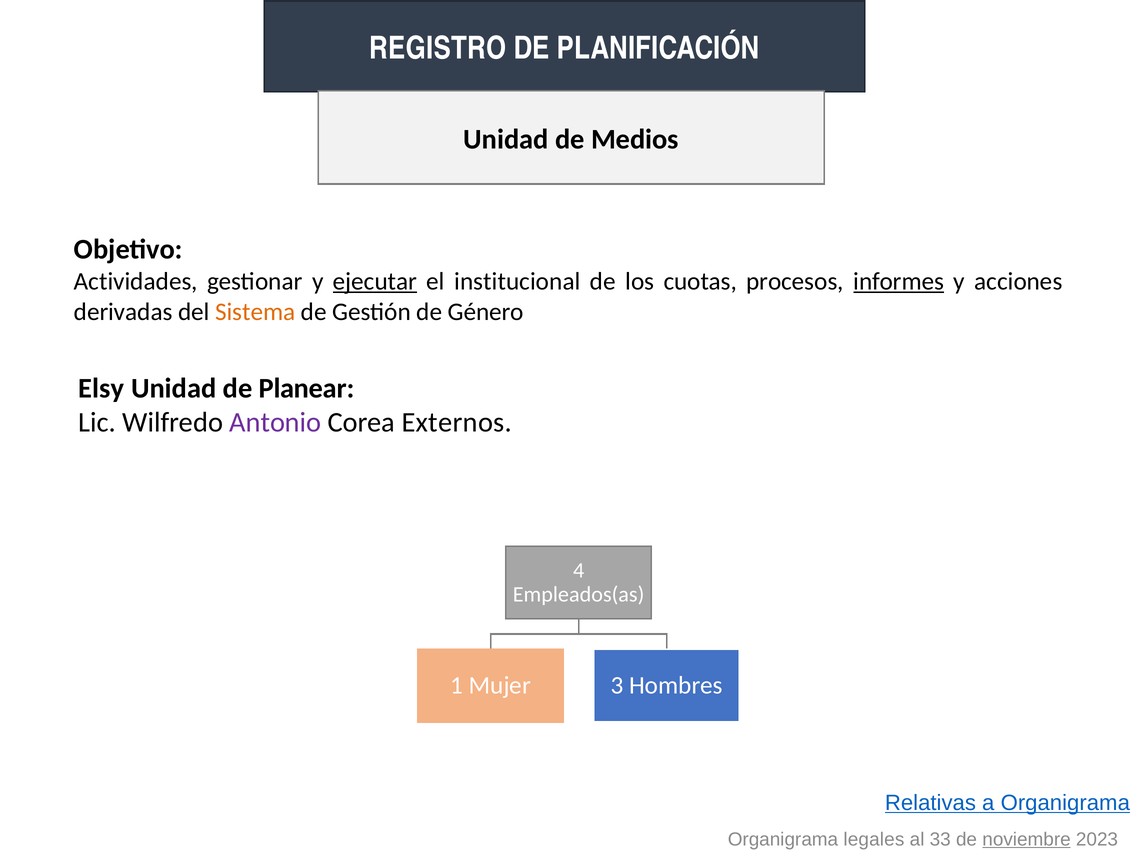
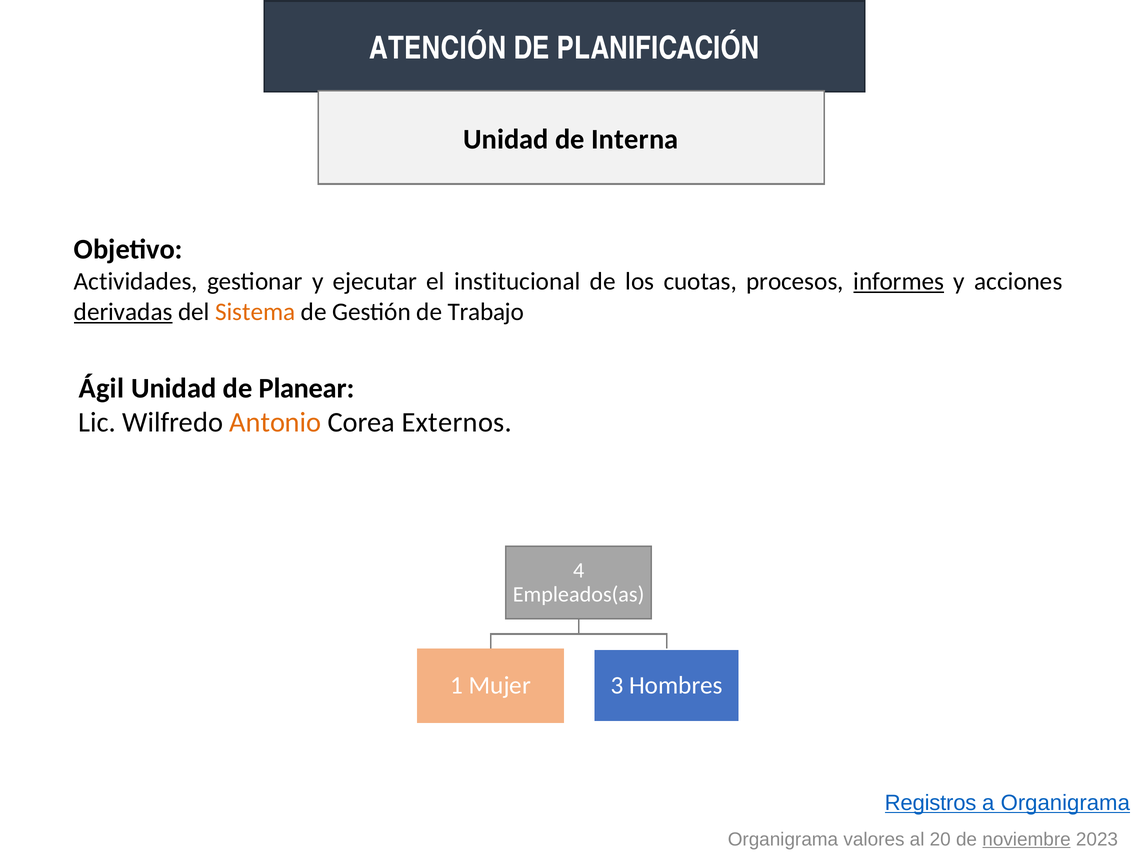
REGISTRO: REGISTRO -> ATENCIÓN
Medios: Medios -> Interna
ejecutar underline: present -> none
derivadas underline: none -> present
Género: Género -> Trabajo
Elsy: Elsy -> Ágil
Antonio colour: purple -> orange
Relativas: Relativas -> Registros
legales: legales -> valores
33: 33 -> 20
